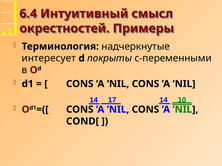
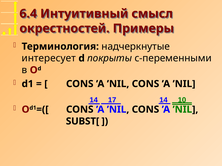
COND[: COND[ -> SUBST[
